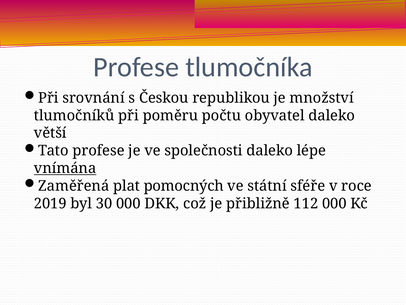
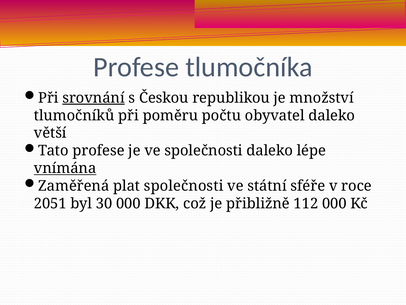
srovnání underline: none -> present
plat pomocných: pomocných -> společnosti
2019: 2019 -> 2051
